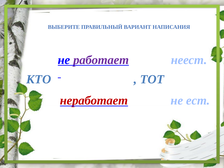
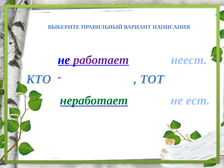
неработает colour: red -> green
